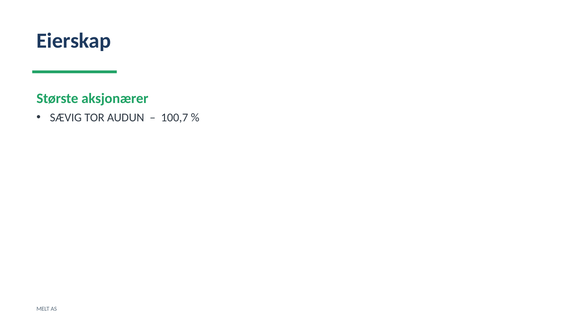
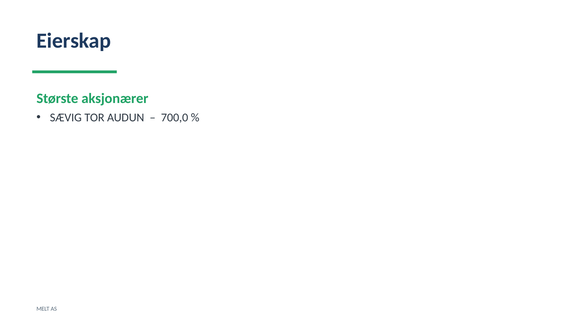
100,7: 100,7 -> 700,0
